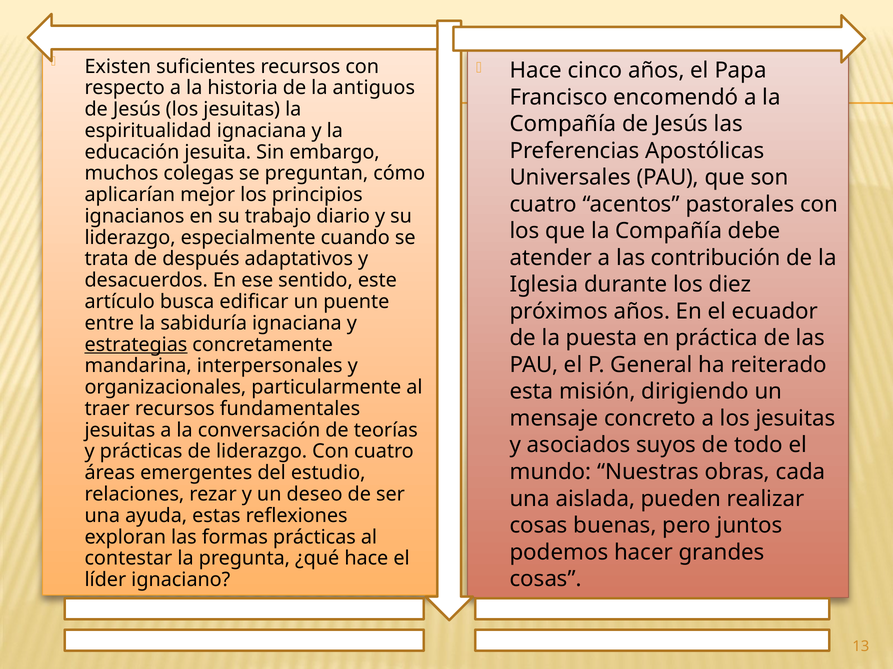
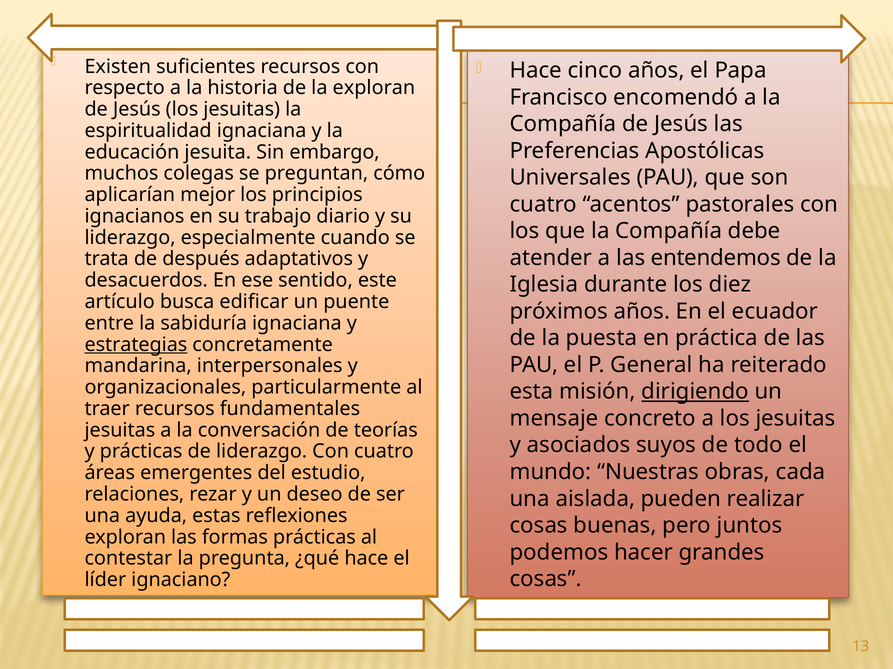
la antiguos: antiguos -> exploran
contribución: contribución -> entendemos
dirigiendo underline: none -> present
